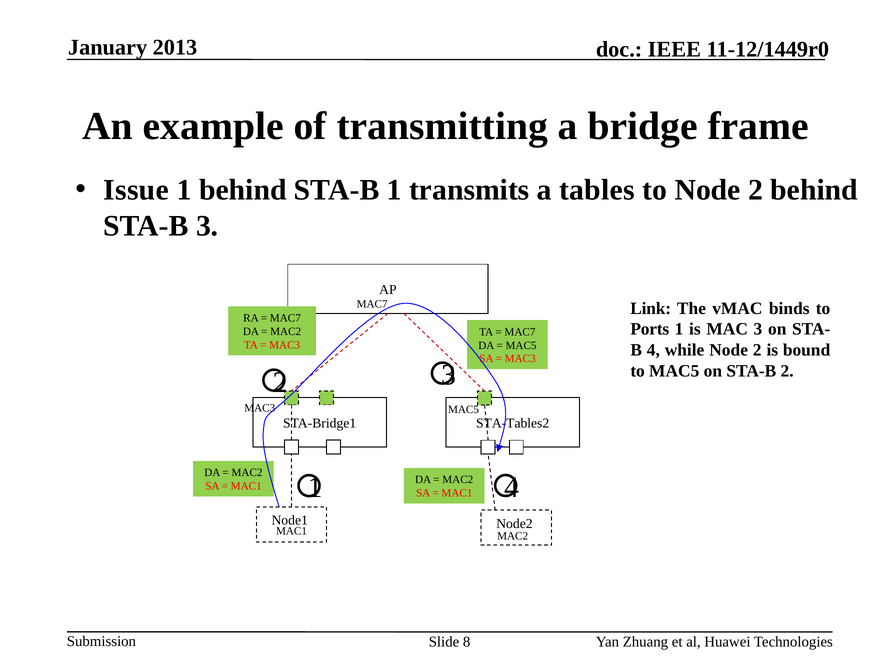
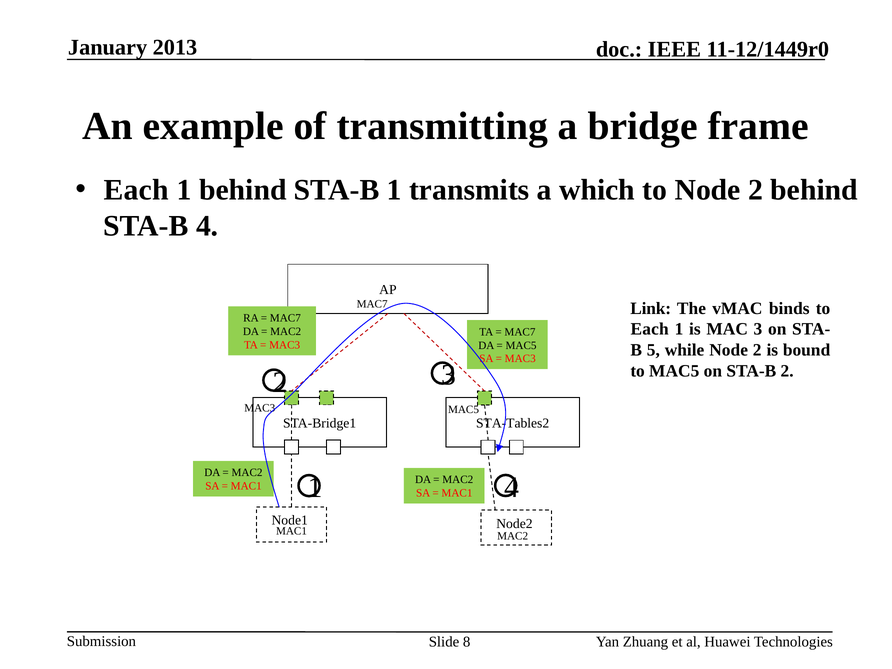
Issue at (136, 190): Issue -> Each
tables: tables -> which
STA-B 3: 3 -> 4
Ports at (650, 329): Ports -> Each
4 at (653, 350): 4 -> 5
